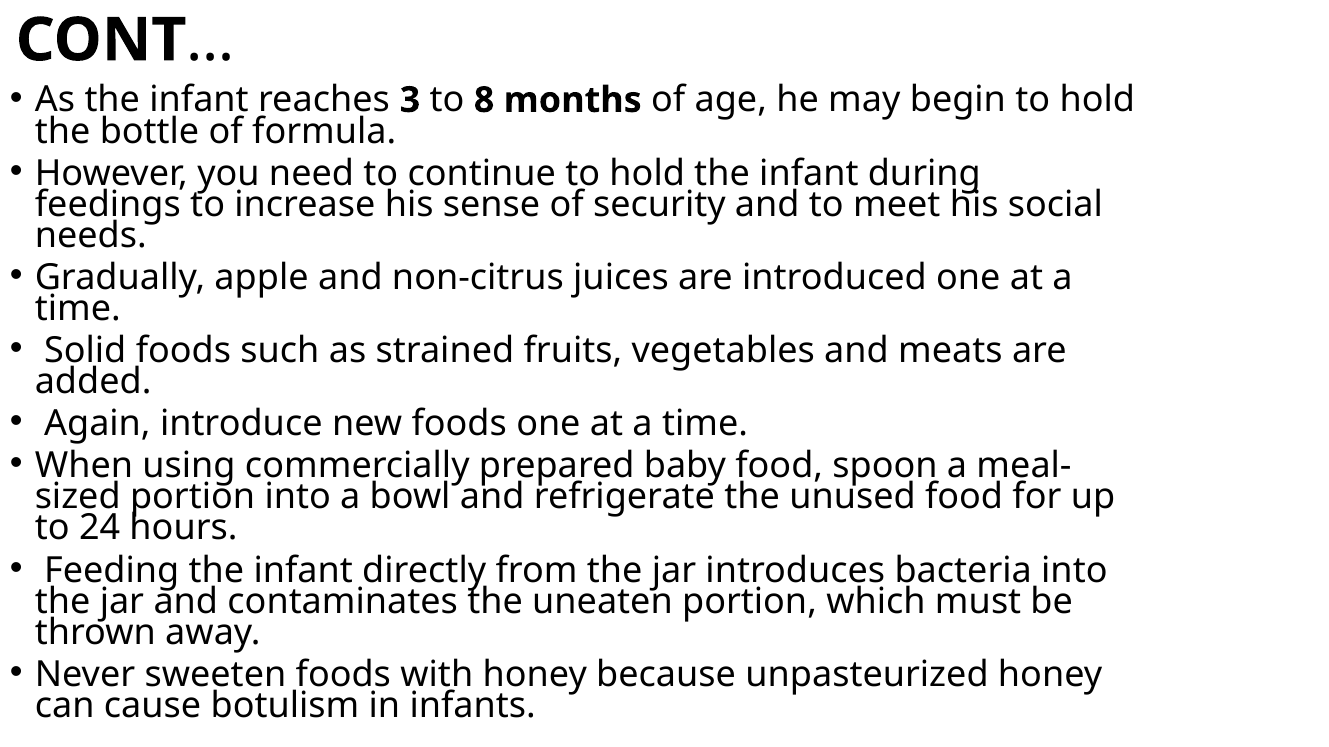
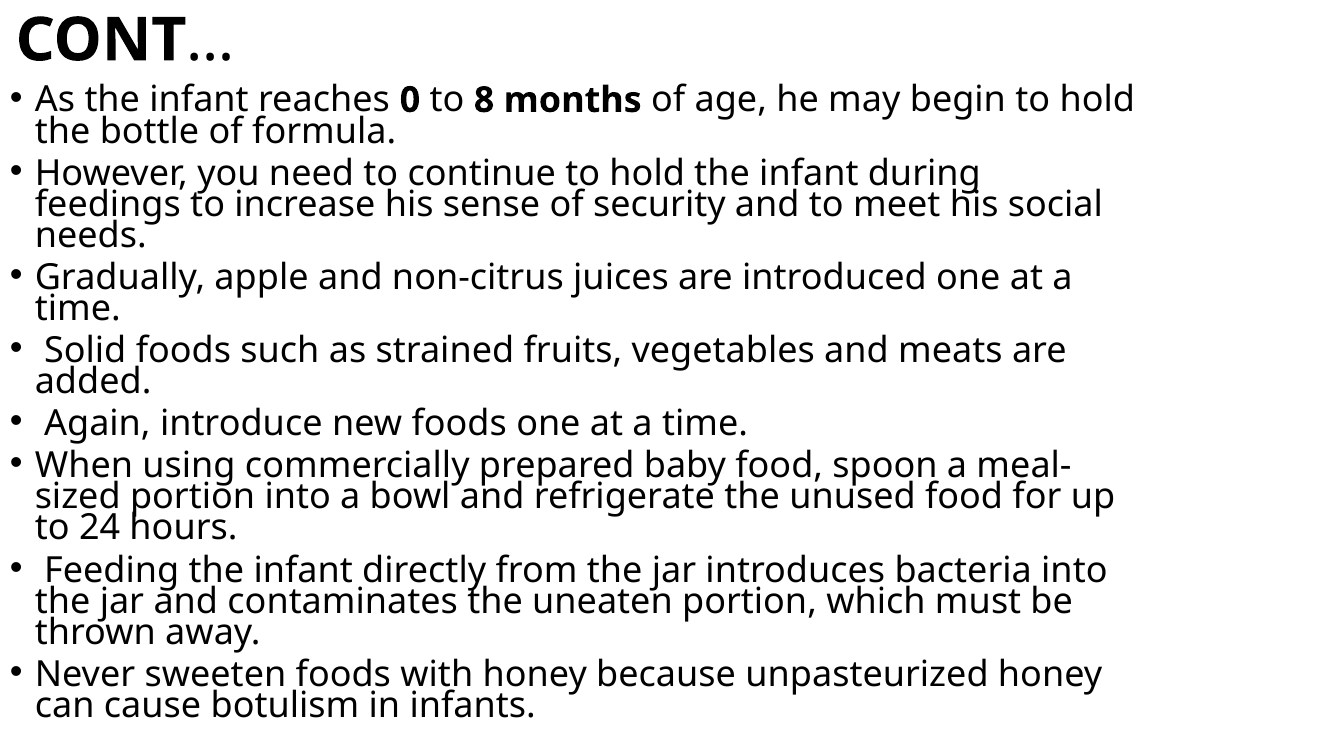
3: 3 -> 0
